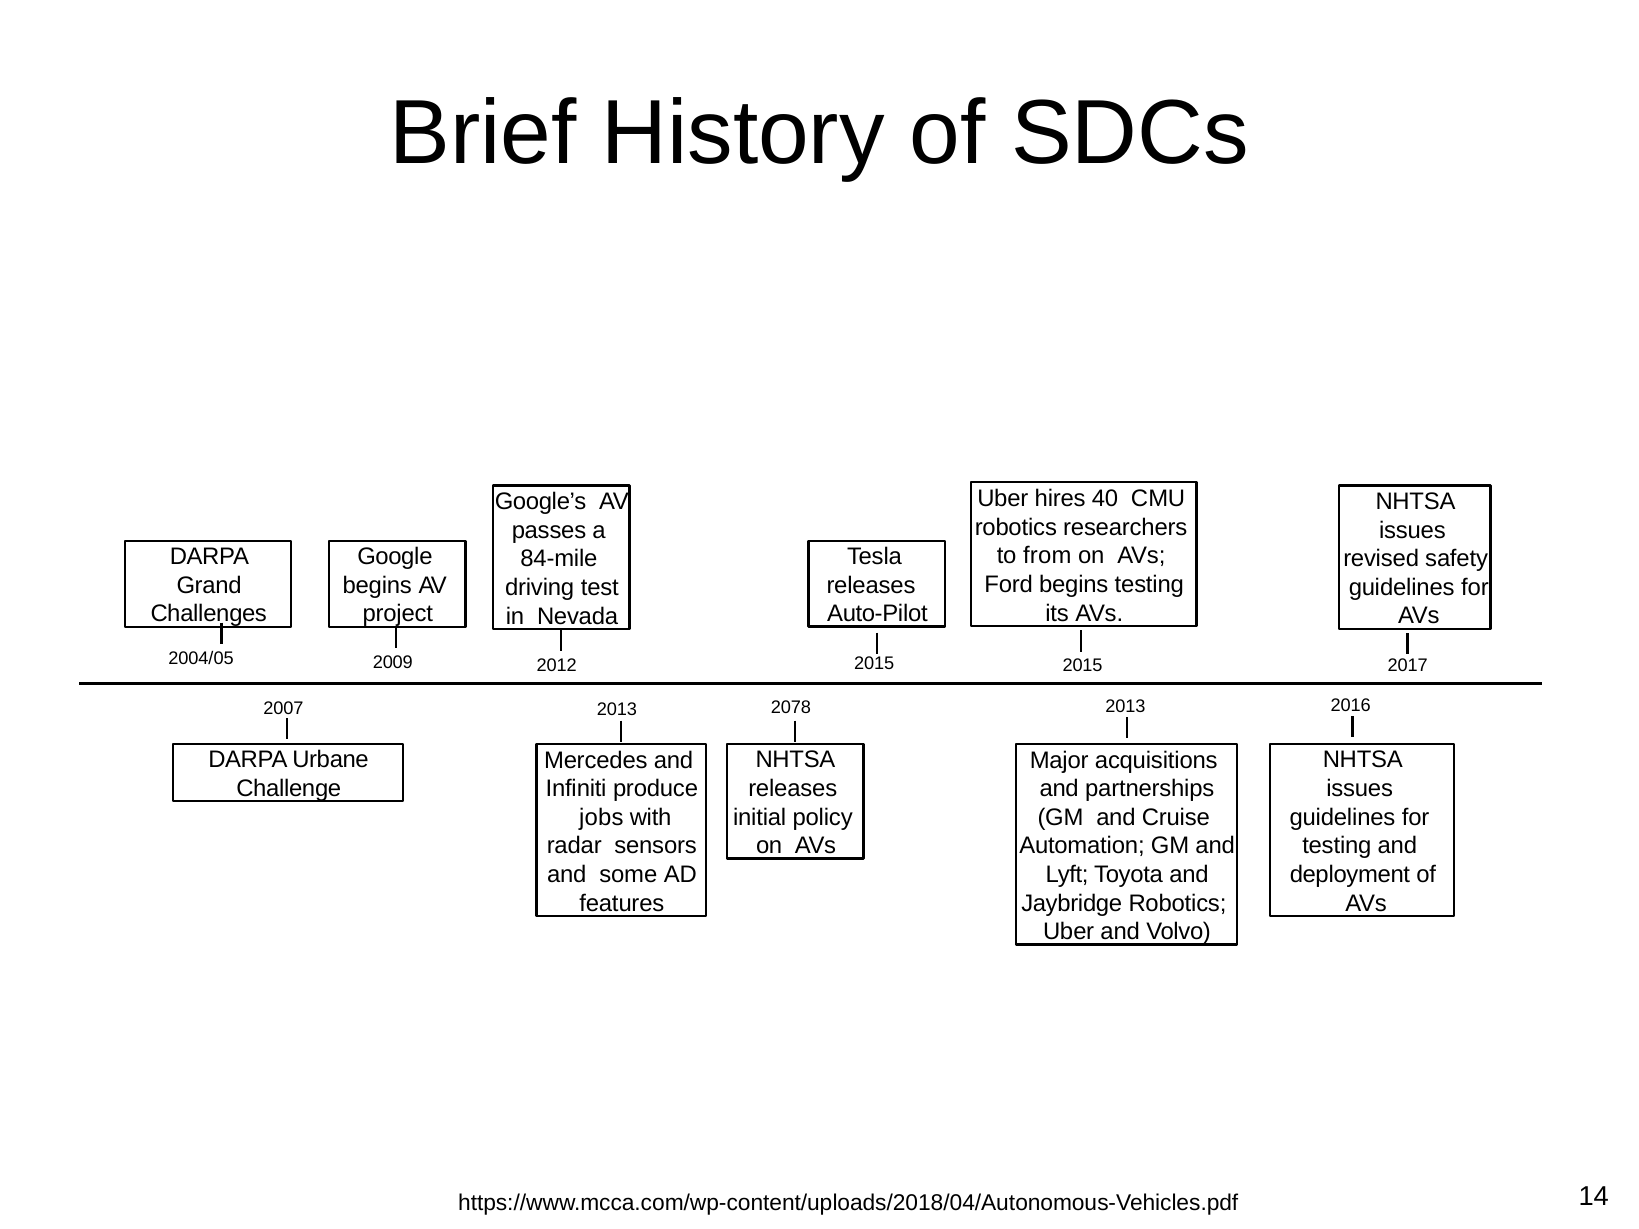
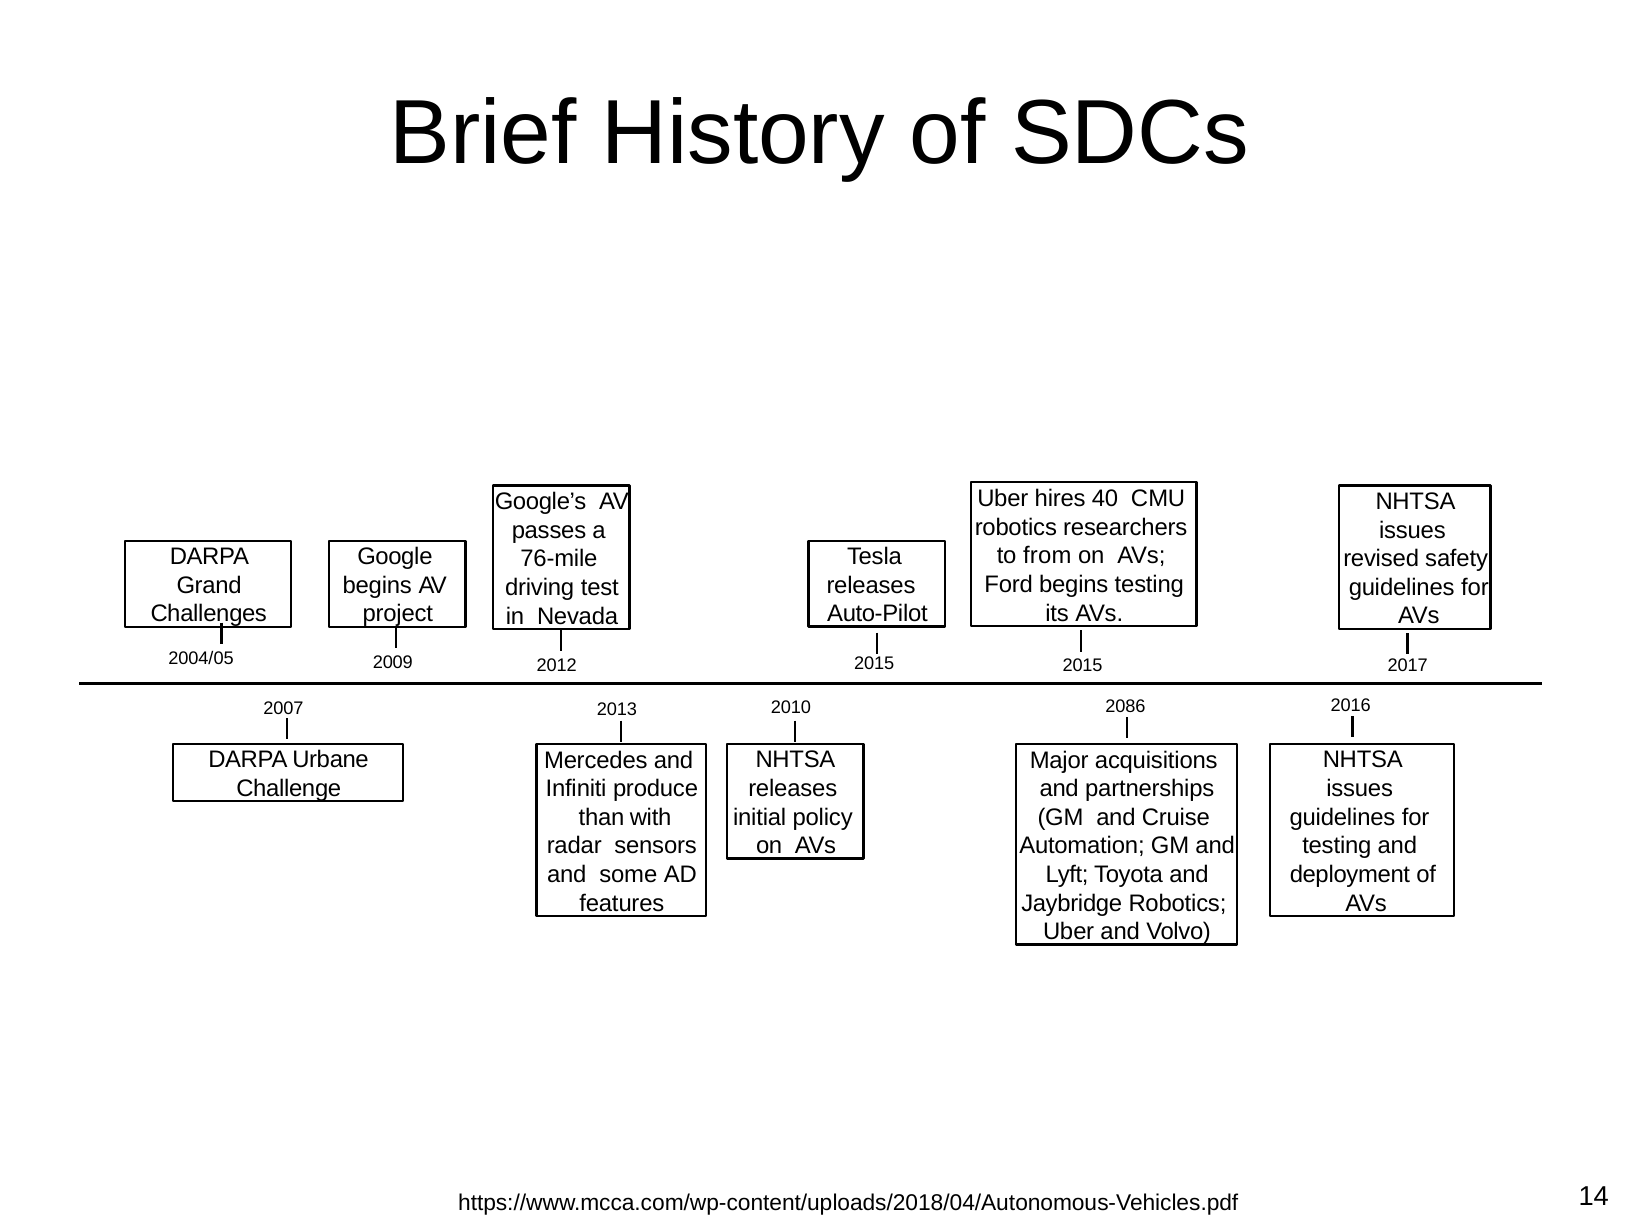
84-mile: 84-mile -> 76-mile
2013 at (1125, 707): 2013 -> 2086
2078: 2078 -> 2010
jobs: jobs -> than
